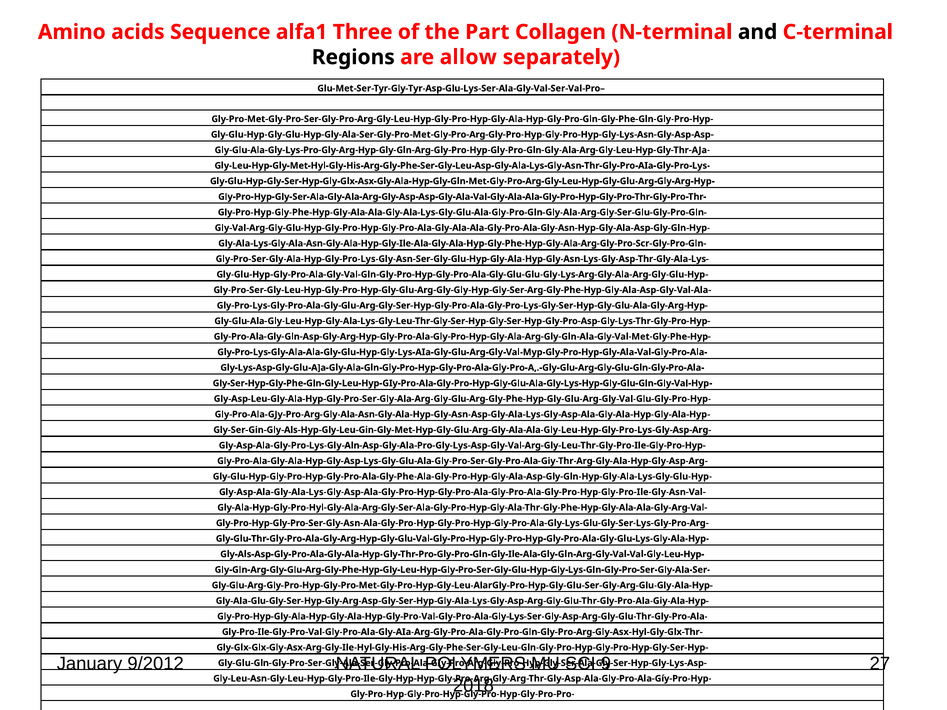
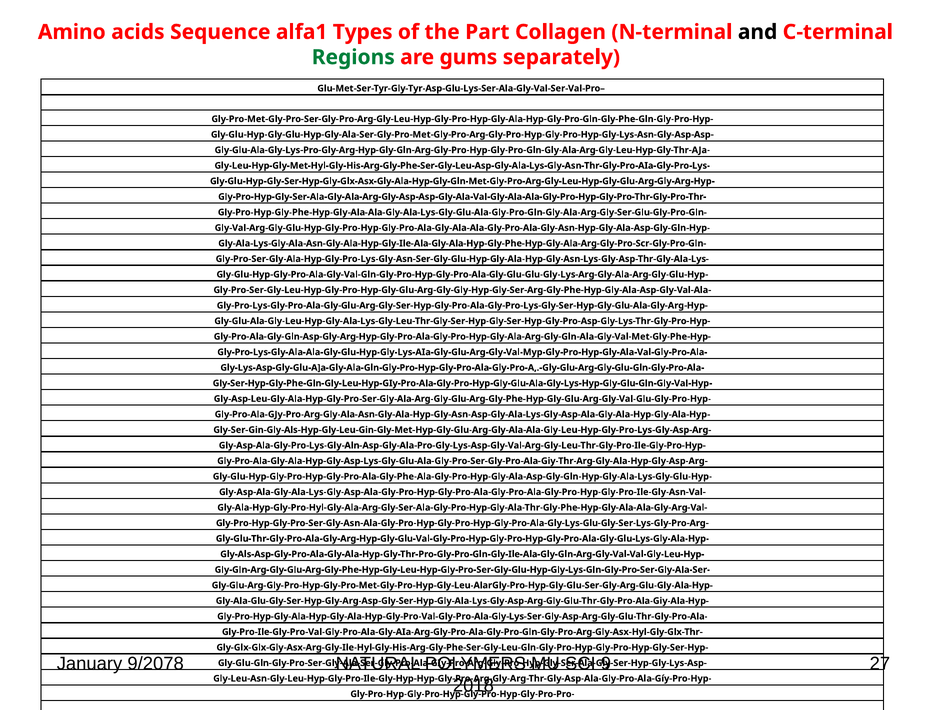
Three: Three -> Types
Regions colour: black -> green
allow: allow -> gums
9/2012: 9/2012 -> 9/2078
